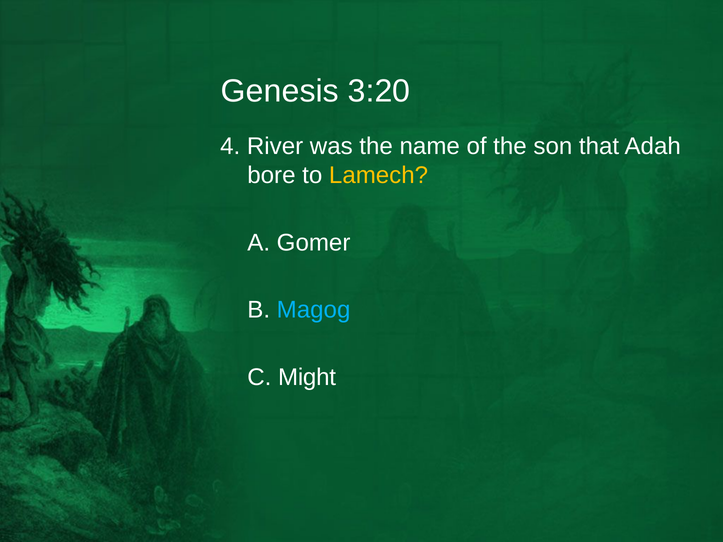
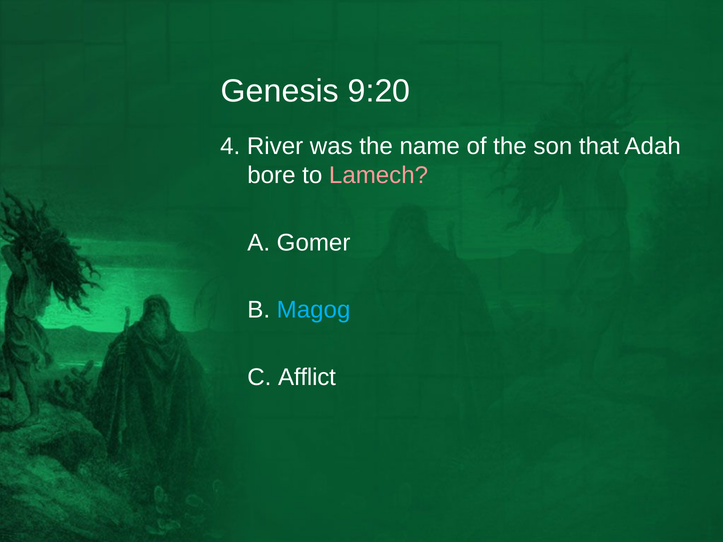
3:20: 3:20 -> 9:20
Lamech colour: yellow -> pink
Might: Might -> Afflict
